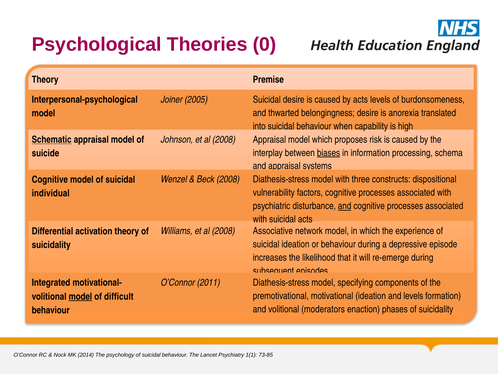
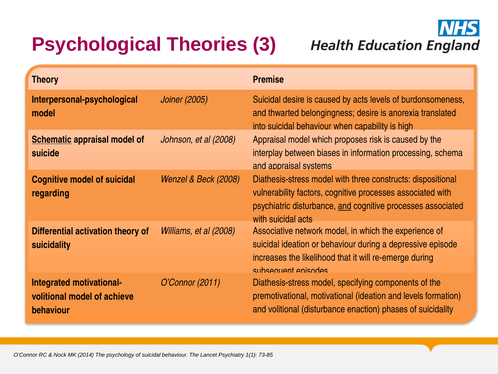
0: 0 -> 3
biases underline: present -> none
individual: individual -> regarding
model at (80, 296) underline: present -> none
difficult: difficult -> achieve
volitional moderators: moderators -> disturbance
